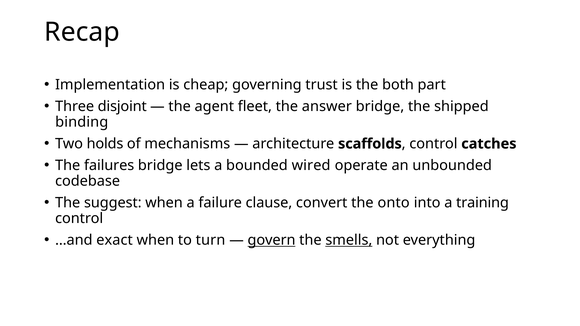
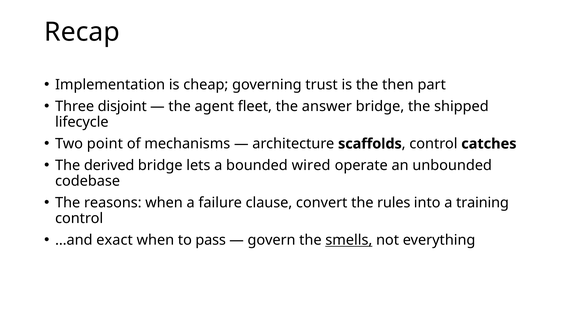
both: both -> then
binding: binding -> lifecycle
holds: holds -> point
failures: failures -> derived
suggest: suggest -> reasons
onto: onto -> rules
turn: turn -> pass
govern underline: present -> none
